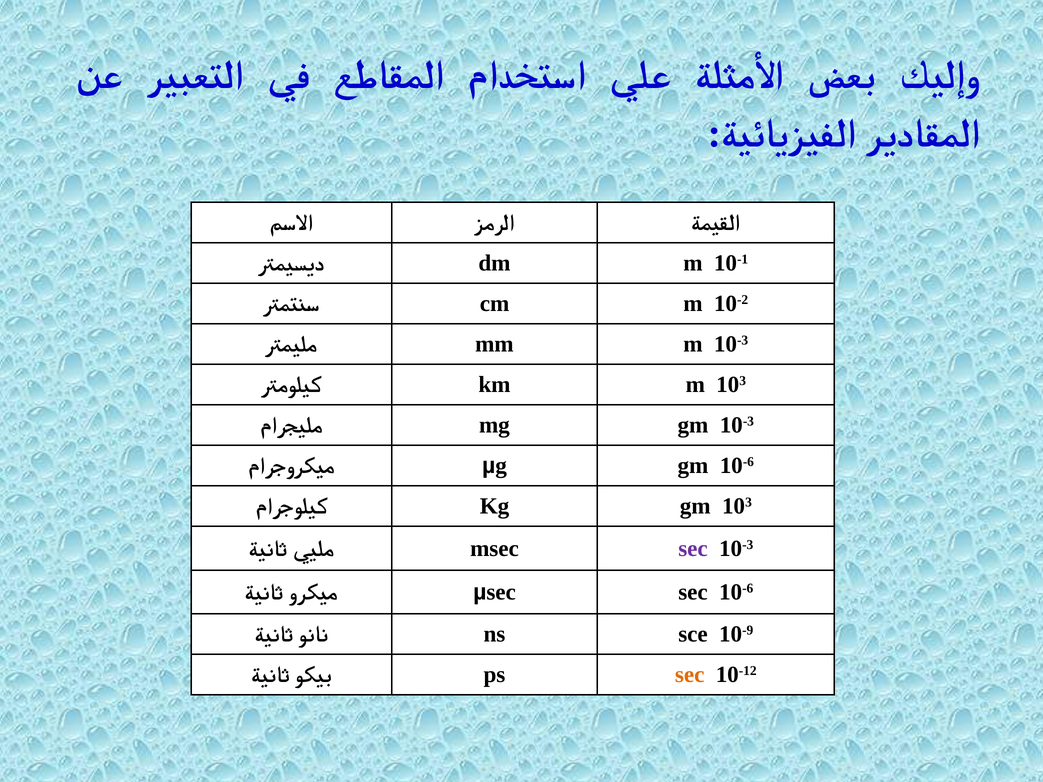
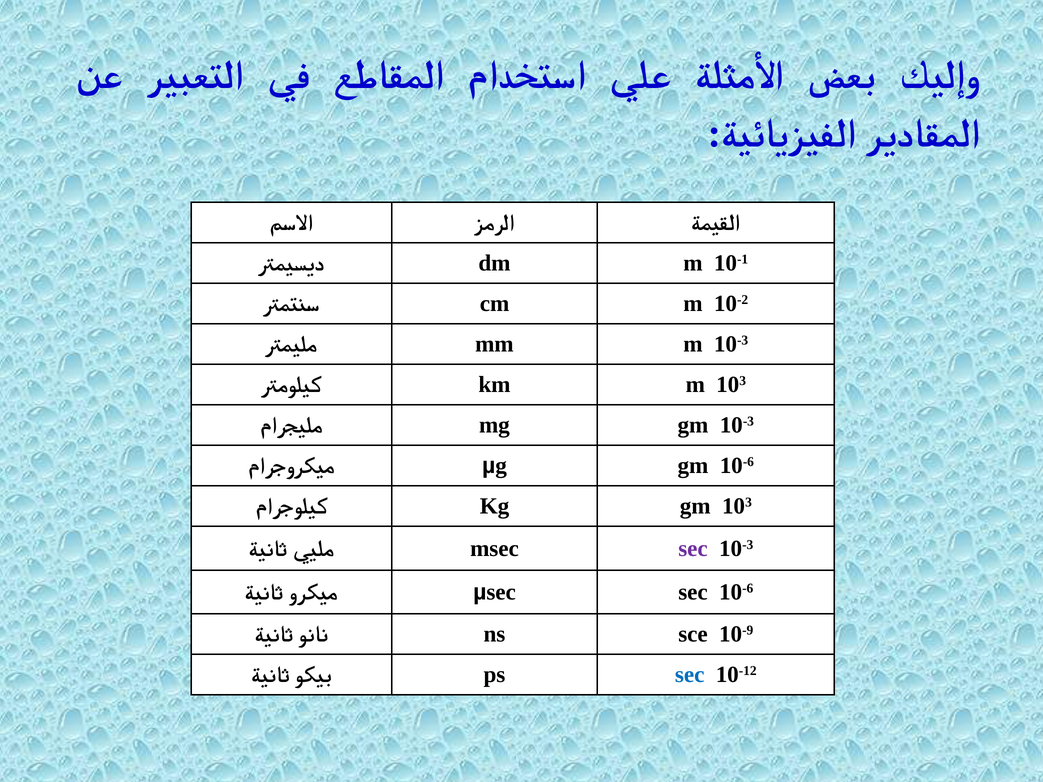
sec at (690, 675) colour: orange -> blue
